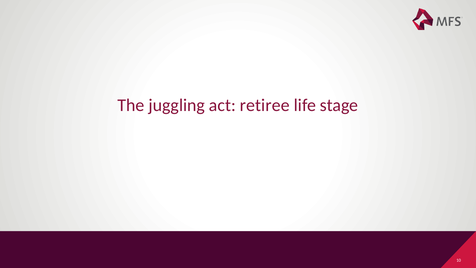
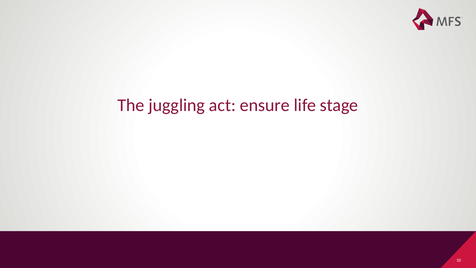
retiree: retiree -> ensure
